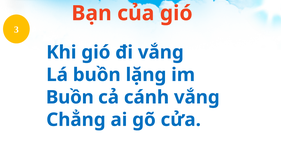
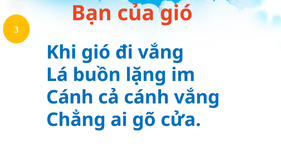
Buồn at (70, 97): Buồn -> Cánh
